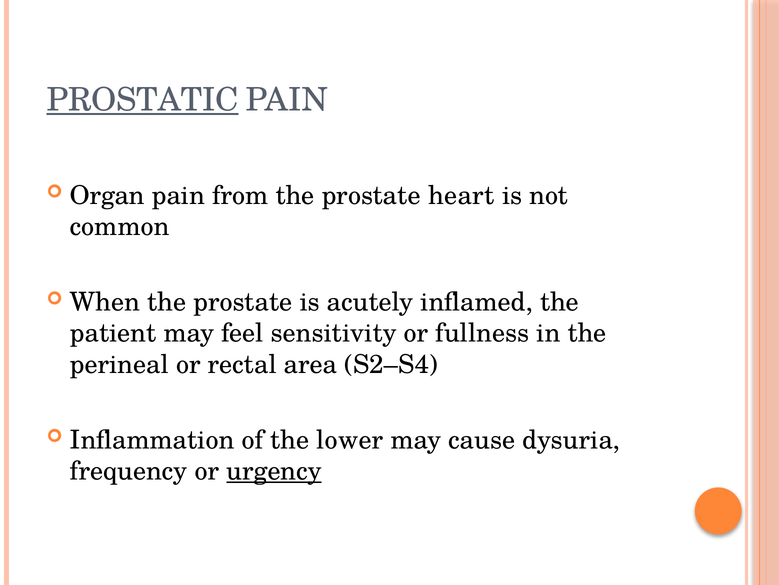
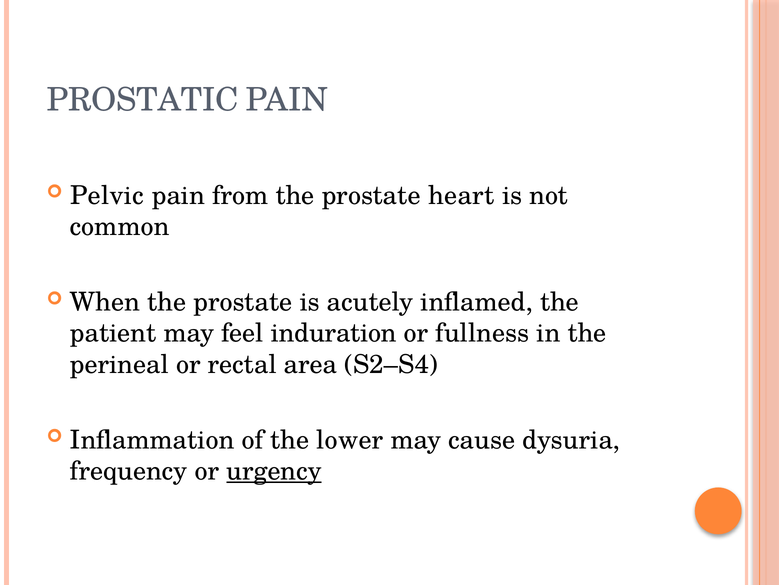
PROSTATIC underline: present -> none
Organ: Organ -> Pelvic
sensitivity: sensitivity -> induration
